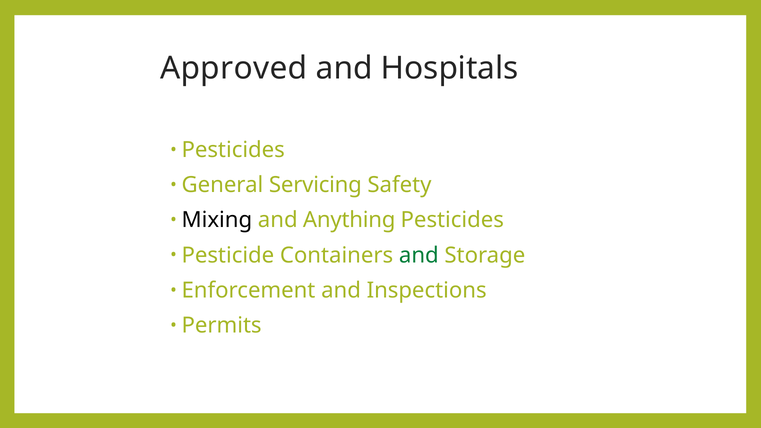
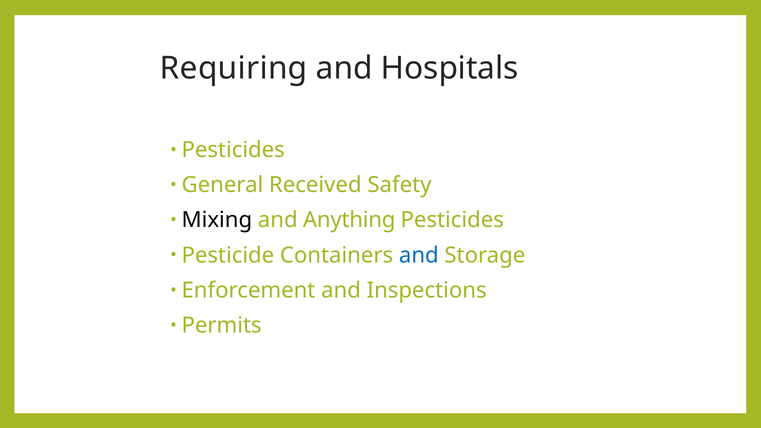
Approved: Approved -> Requiring
Servicing: Servicing -> Received
and at (419, 255) colour: green -> blue
